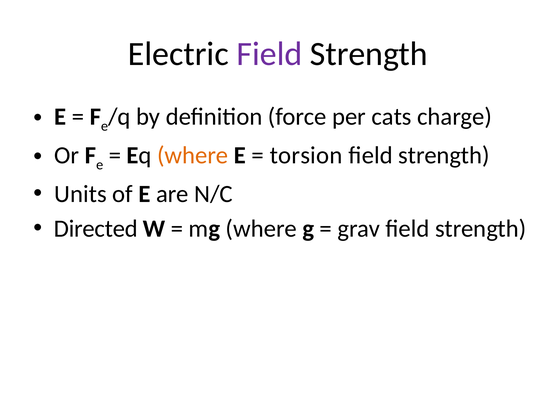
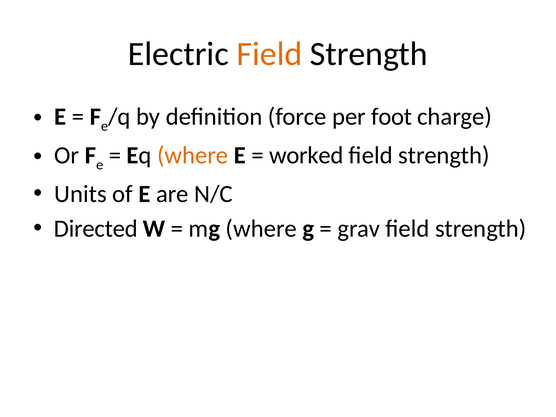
Field at (269, 54) colour: purple -> orange
cats: cats -> foot
torsion: torsion -> worked
